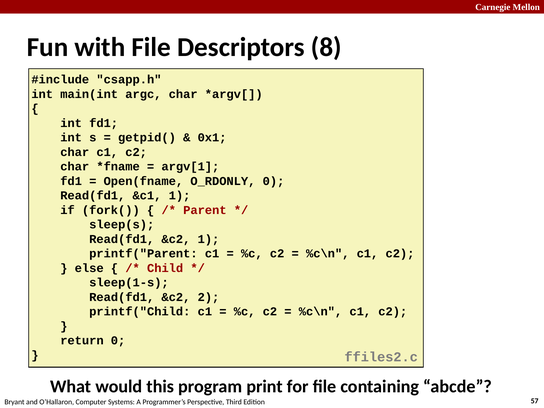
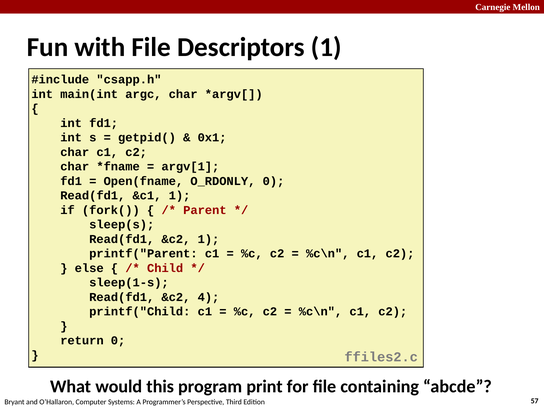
Descriptors 8: 8 -> 1
2: 2 -> 4
